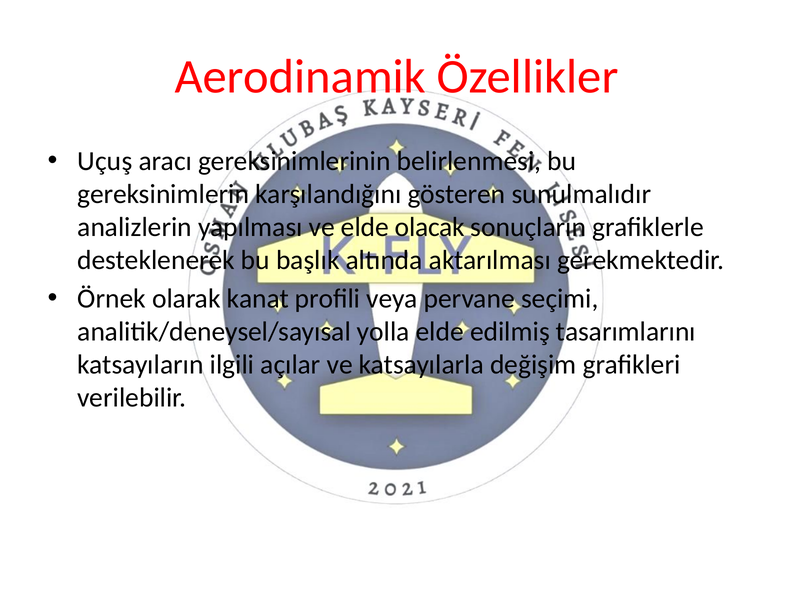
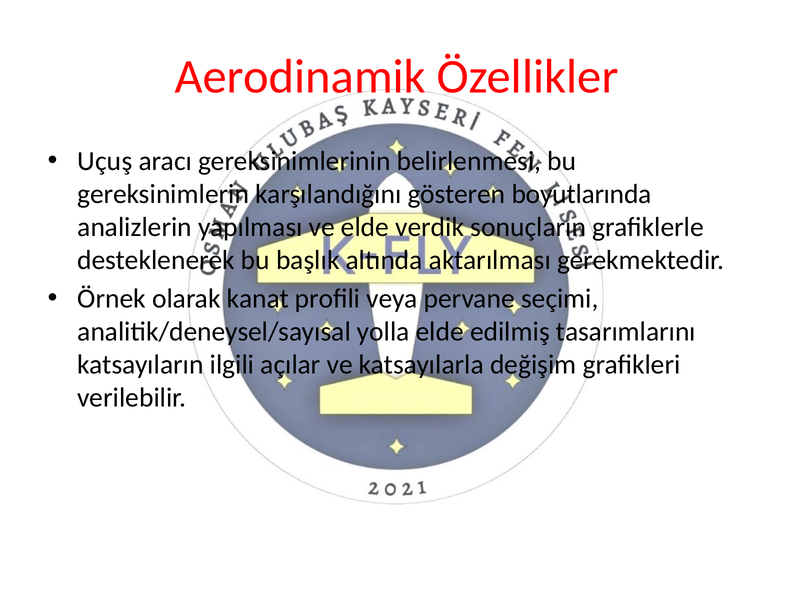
sunulmalıdır: sunulmalıdır -> boyutlarında
olacak: olacak -> verdik
